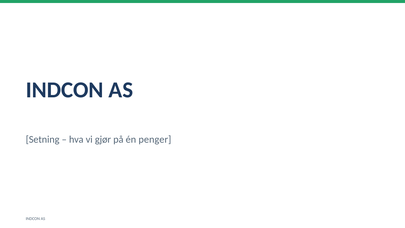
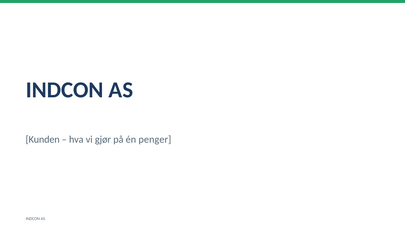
Setning: Setning -> Kunden
